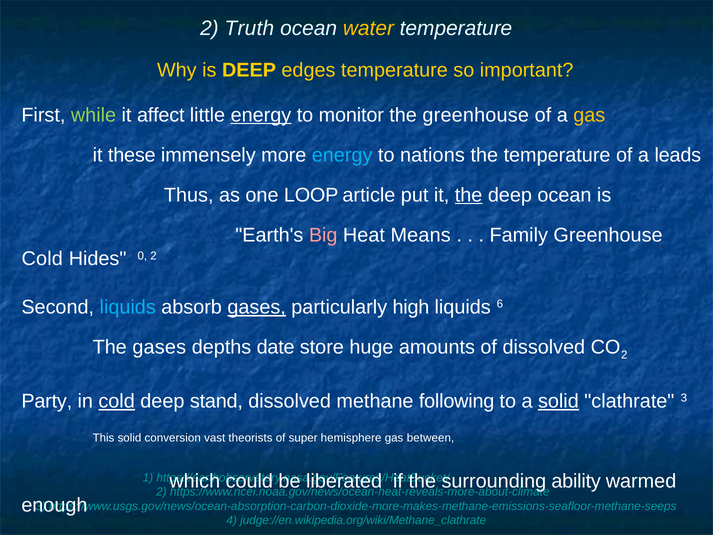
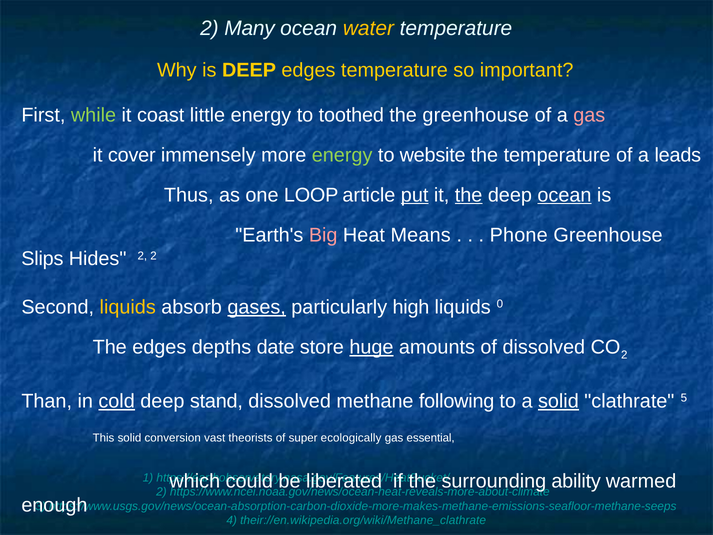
Truth: Truth -> Many
affect: affect -> coast
energy at (261, 115) underline: present -> none
monitor: monitor -> toothed
gas at (589, 115) colour: yellow -> pink
these: these -> cover
energy at (342, 155) colour: light blue -> light green
nations: nations -> website
put underline: none -> present
ocean at (564, 195) underline: none -> present
Family: Family -> Phone
Cold at (42, 259): Cold -> Slips
Hides 0: 0 -> 2
liquids at (128, 307) colour: light blue -> yellow
6: 6 -> 0
The gases: gases -> edges
huge underline: none -> present
Party: Party -> Than
clathrate 3: 3 -> 5
hemisphere: hemisphere -> ecologically
between: between -> essential
judge://en.wikipedia.org/wiki/Methane_clathrate: judge://en.wikipedia.org/wiki/Methane_clathrate -> their://en.wikipedia.org/wiki/Methane_clathrate
